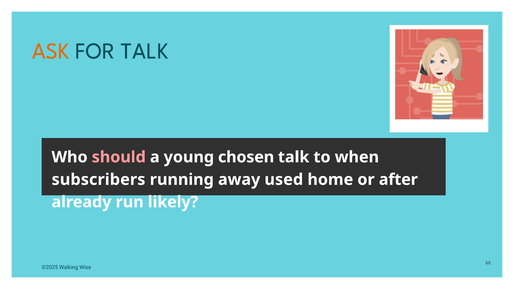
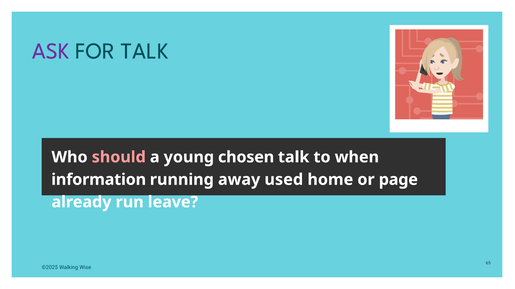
ASK colour: orange -> purple
subscribers: subscribers -> information
after: after -> page
likely: likely -> leave
